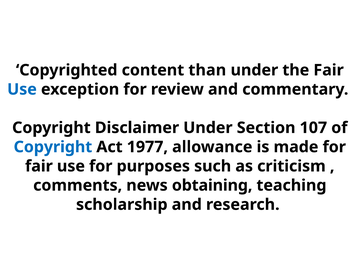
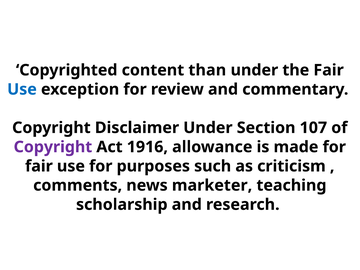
Copyright at (53, 147) colour: blue -> purple
1977: 1977 -> 1916
obtaining: obtaining -> marketer
